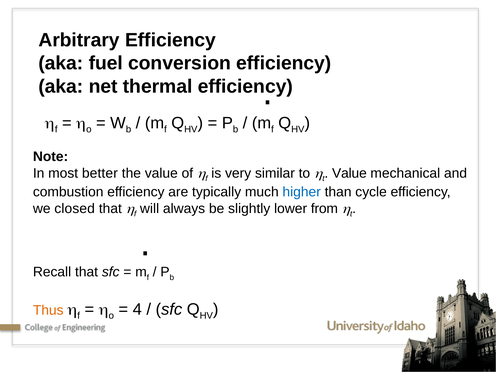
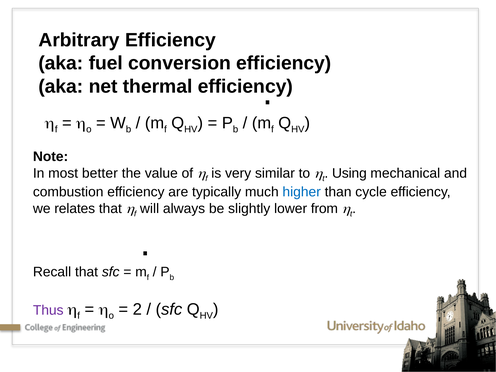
Value at (349, 173): Value -> Using
closed: closed -> relates
Thus colour: orange -> purple
4: 4 -> 2
